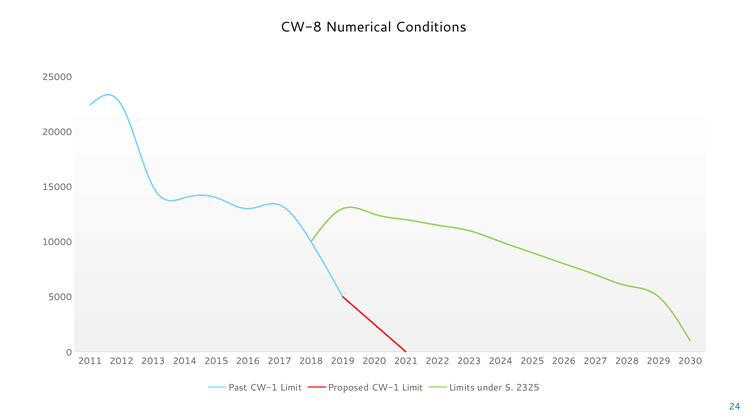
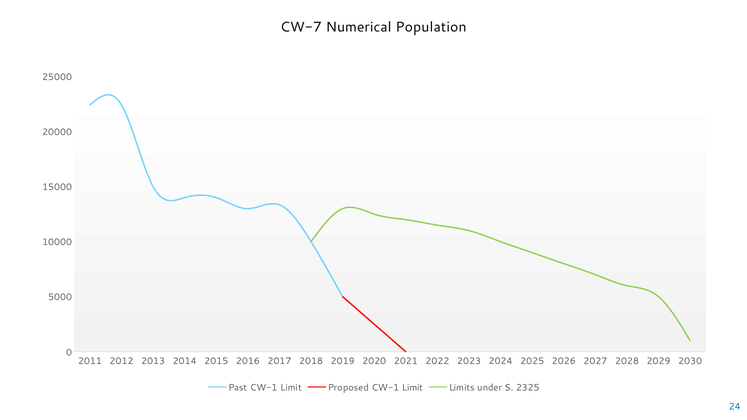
CW-8: CW-8 -> CW-7
Conditions: Conditions -> Population
